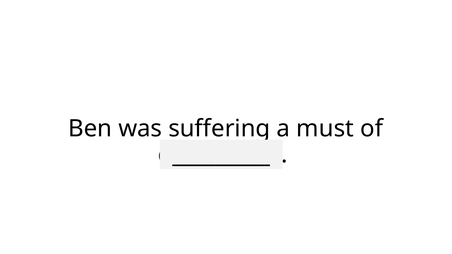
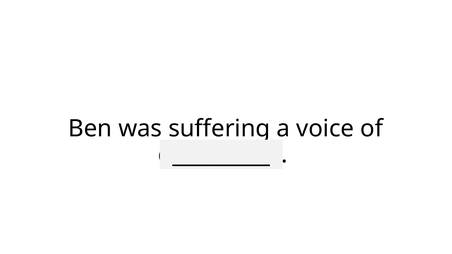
must: must -> voice
